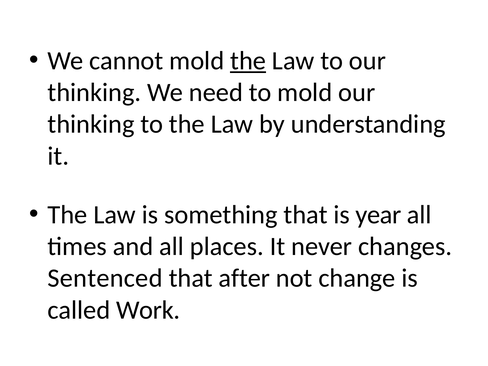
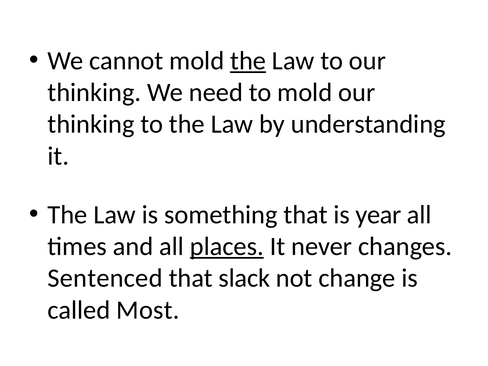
places underline: none -> present
after: after -> slack
Work: Work -> Most
